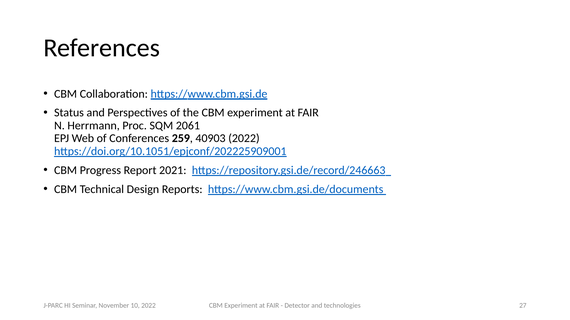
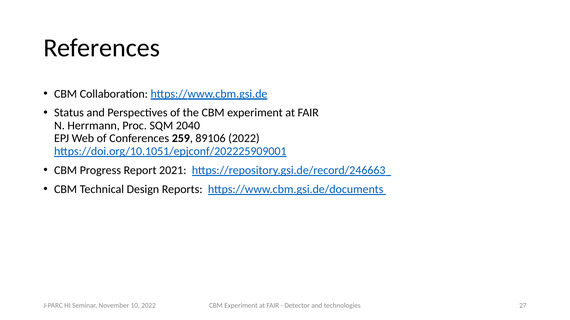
2061: 2061 -> 2040
40903: 40903 -> 89106
